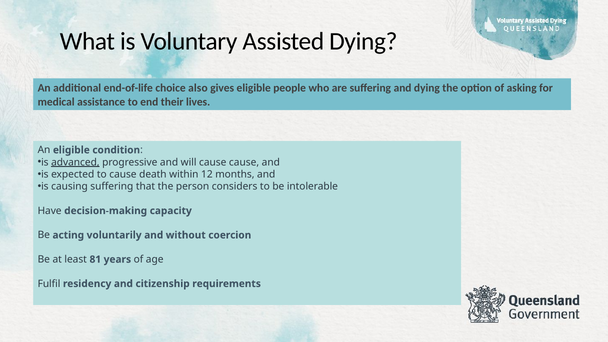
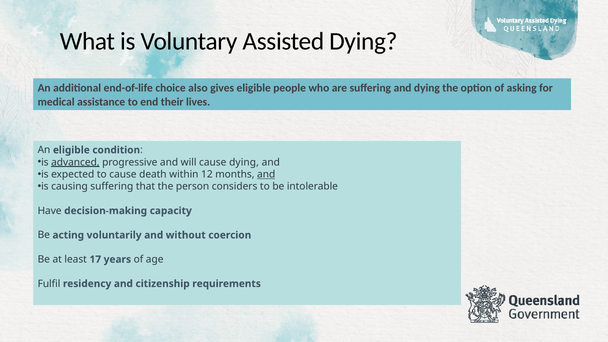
cause cause: cause -> dying
and at (266, 174) underline: none -> present
81: 81 -> 17
